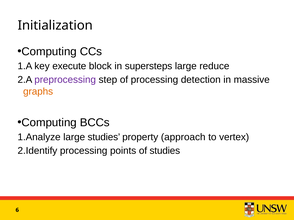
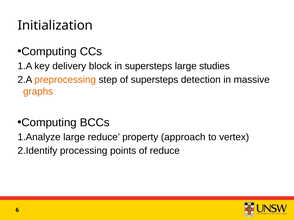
execute: execute -> delivery
reduce: reduce -> studies
preprocessing colour: purple -> orange
of processing: processing -> supersteps
large studies: studies -> reduce
of studies: studies -> reduce
